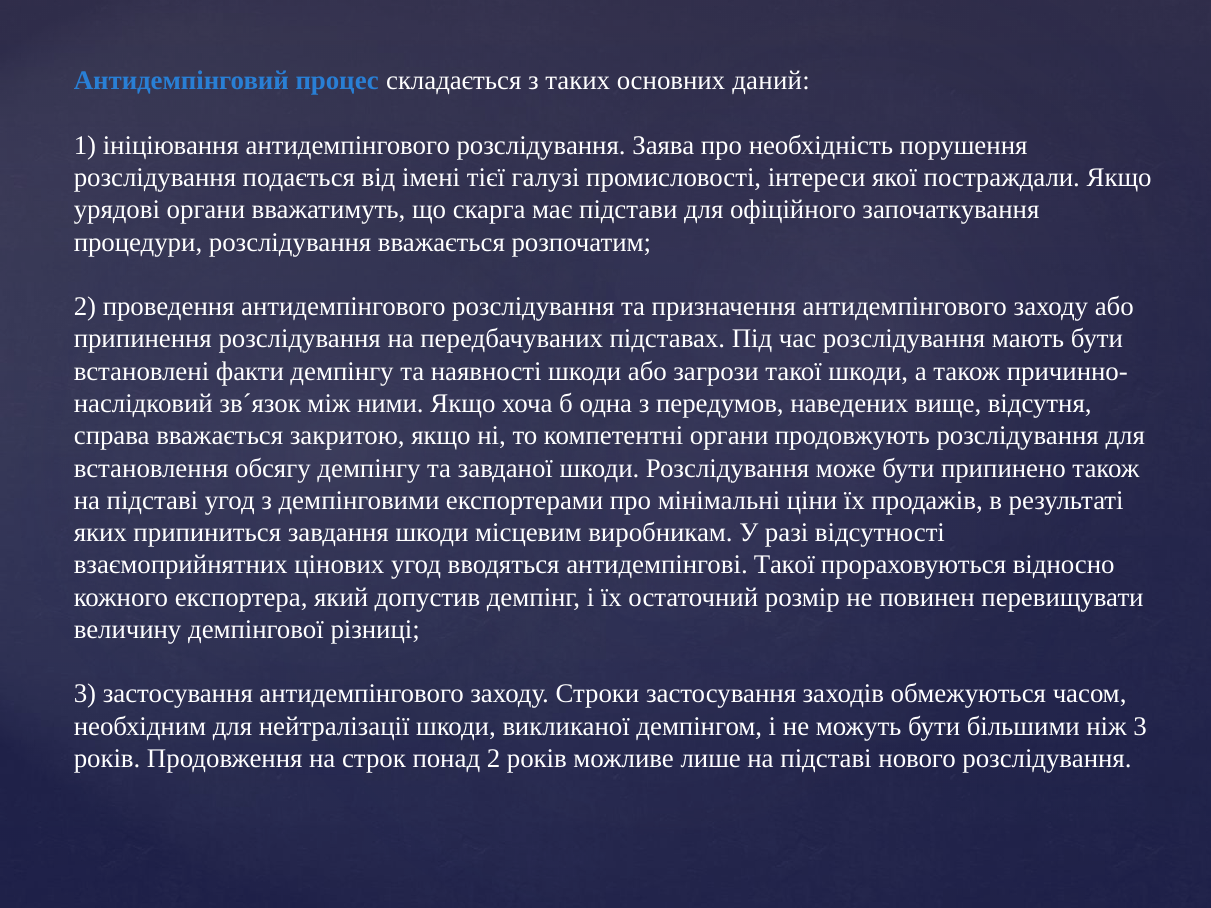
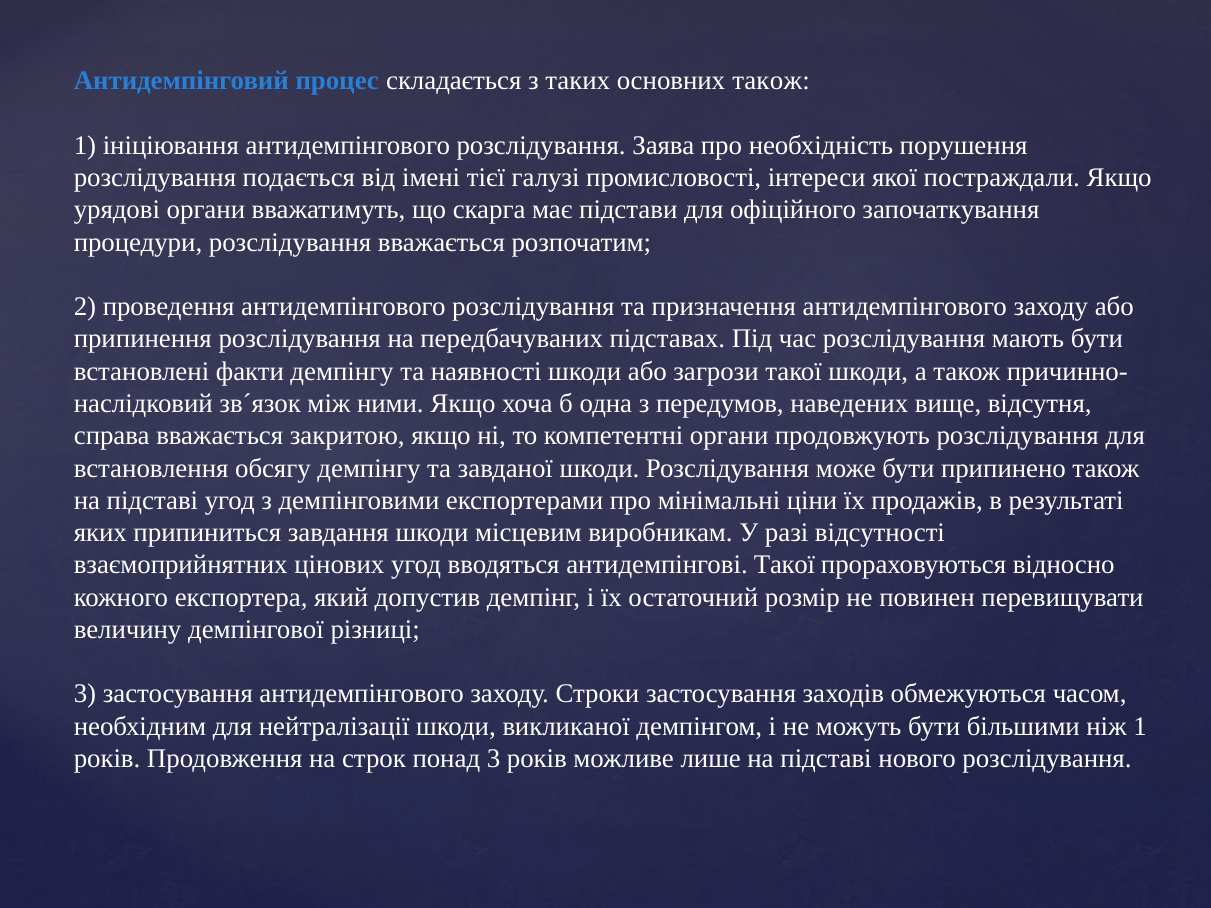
основних даний: даний -> також
ніж 3: 3 -> 1
понад 2: 2 -> 3
